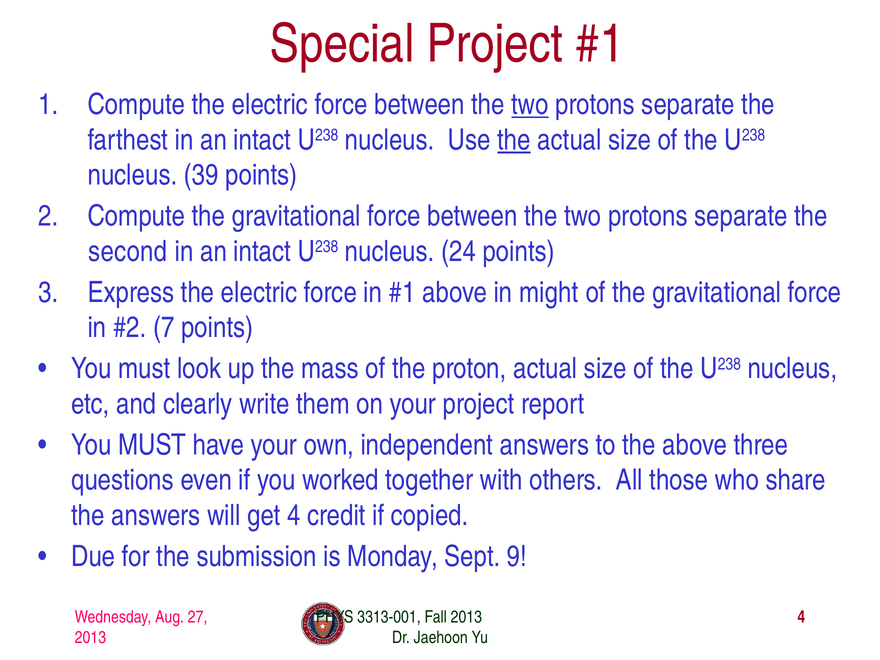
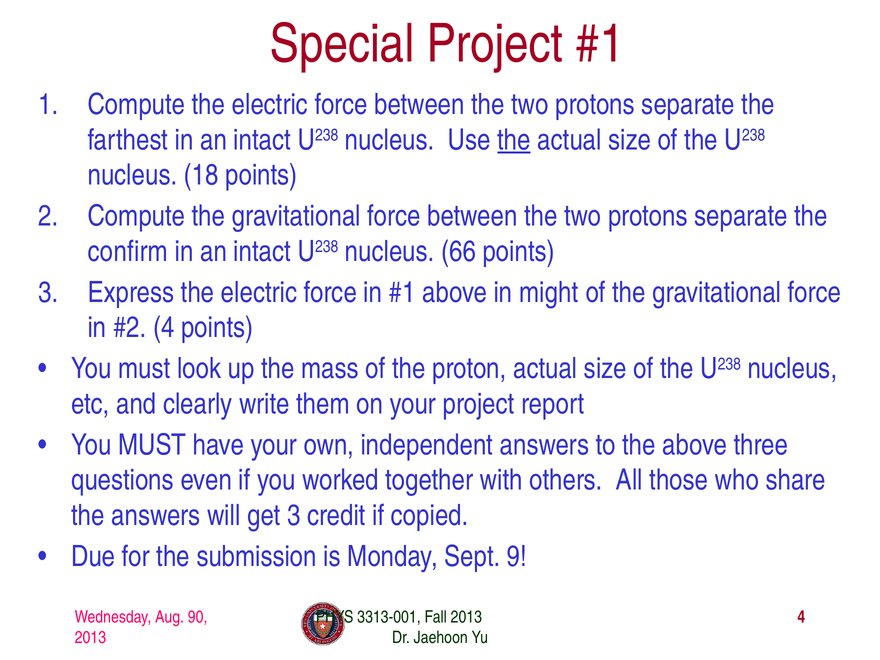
two at (530, 105) underline: present -> none
39: 39 -> 18
second: second -> confirm
24: 24 -> 66
7 at (164, 328): 7 -> 4
get 4: 4 -> 3
27: 27 -> 90
